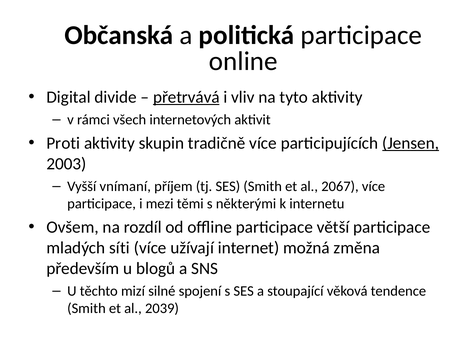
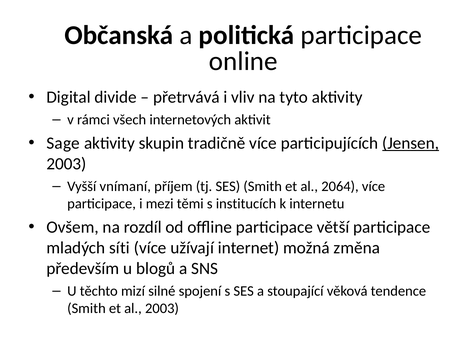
přetrvává underline: present -> none
Proti: Proti -> Sage
2067: 2067 -> 2064
některými: některými -> institucích
al 2039: 2039 -> 2003
